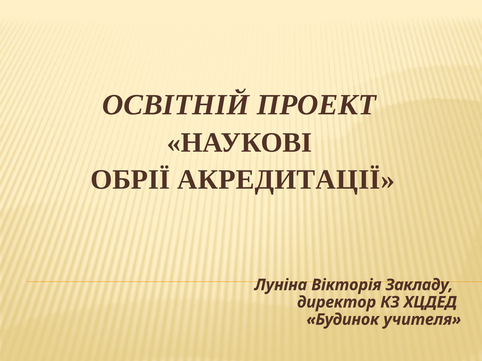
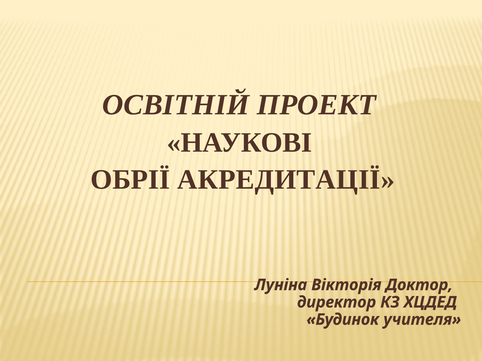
Закладу: Закладу -> Доктор
